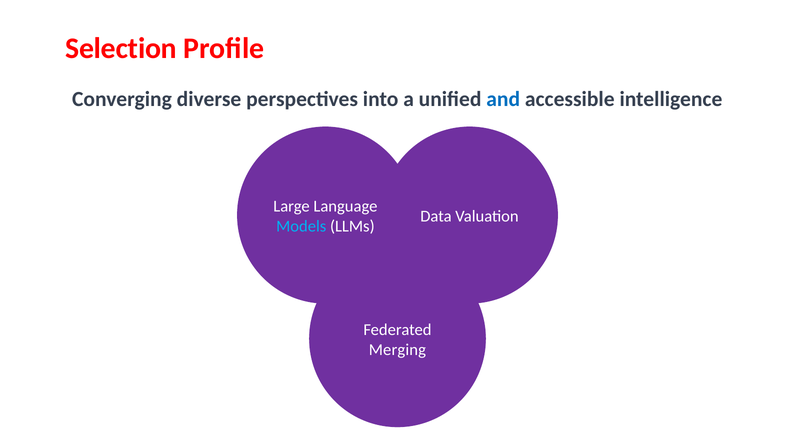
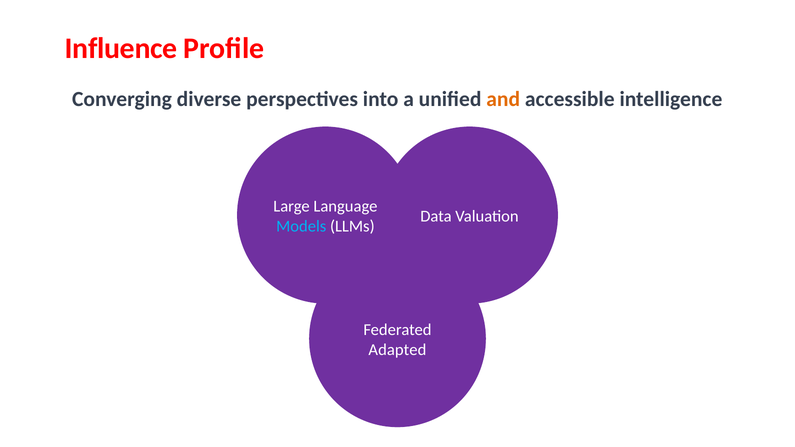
Selection: Selection -> Influence
and colour: blue -> orange
Merging: Merging -> Adapted
